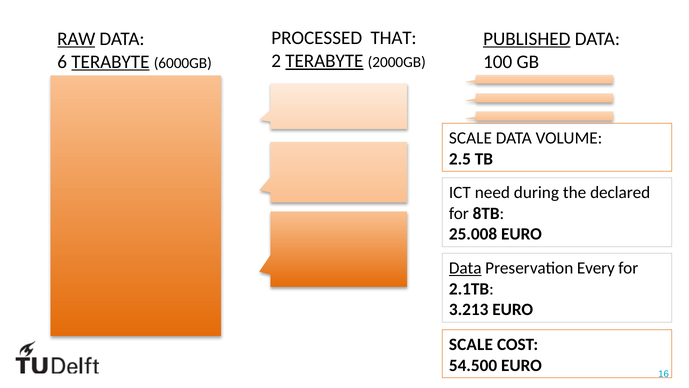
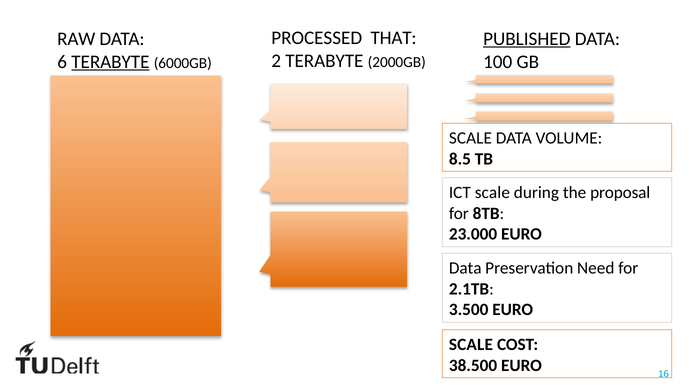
RAW underline: present -> none
TERABYTE at (324, 61) underline: present -> none
2.5: 2.5 -> 8.5
ICT need: need -> scale
declared: declared -> proposal
25.008: 25.008 -> 23.000
Data at (465, 268) underline: present -> none
Every: Every -> Need
3.213: 3.213 -> 3.500
54.500: 54.500 -> 38.500
